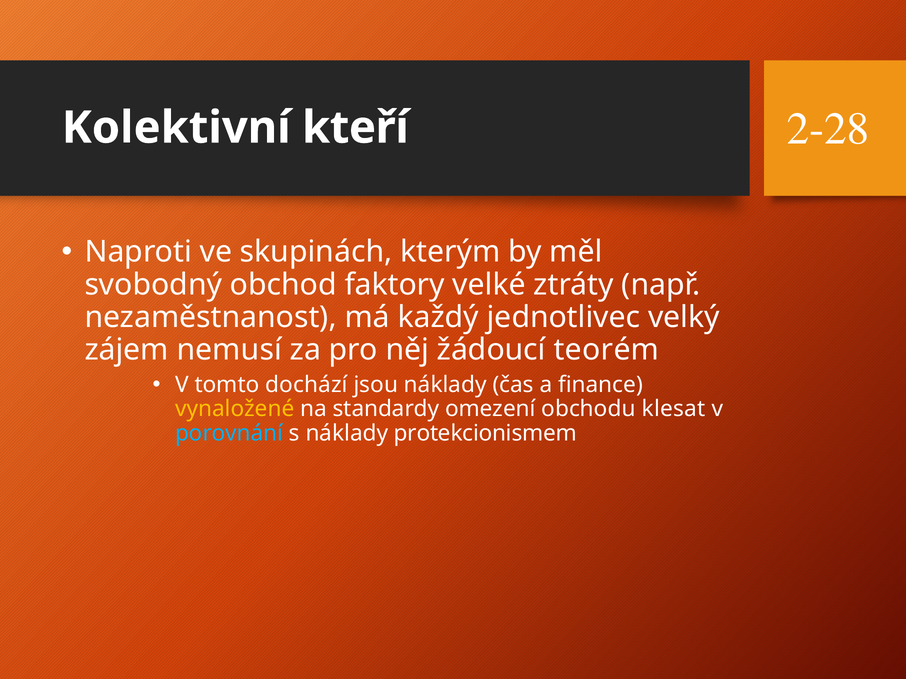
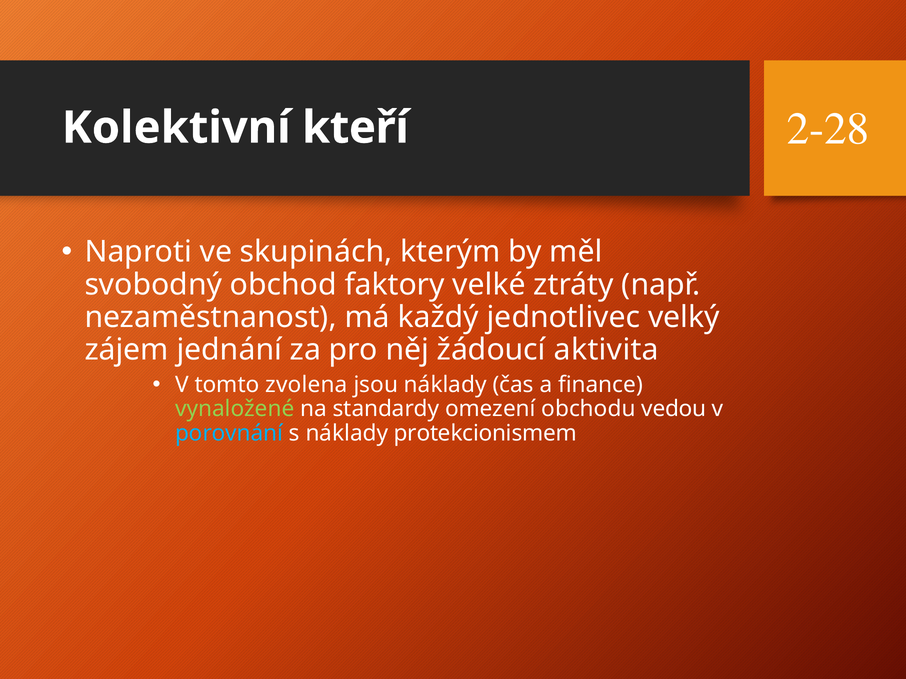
nemusí: nemusí -> jednání
teorém: teorém -> aktivita
dochází: dochází -> zvolena
vynaložené colour: yellow -> light green
klesat: klesat -> vedou
